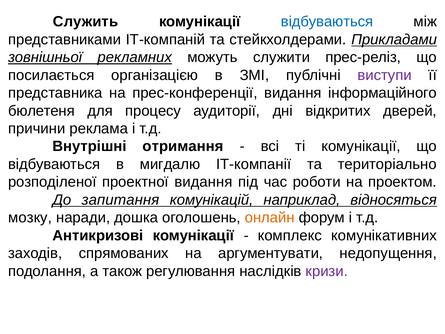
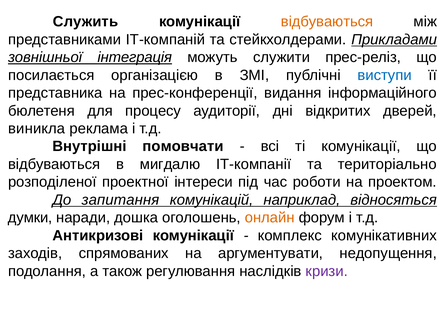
відбуваються at (327, 22) colour: blue -> orange
рекламних: рекламних -> інтеграція
виступи colour: purple -> blue
причини: причини -> виникла
отримання: отримання -> помовчати
проектної видання: видання -> інтереси
мозку: мозку -> думки
